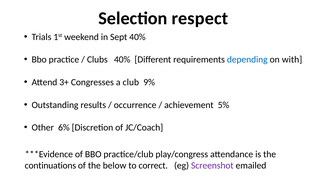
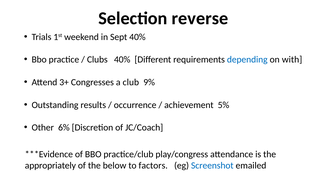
respect: respect -> reverse
continuations: continuations -> appropriately
correct: correct -> factors
Screenshot colour: purple -> blue
